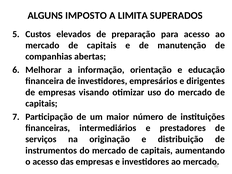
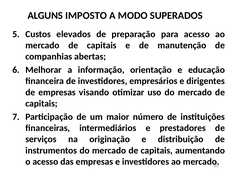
LIMITA: LIMITA -> MODO
